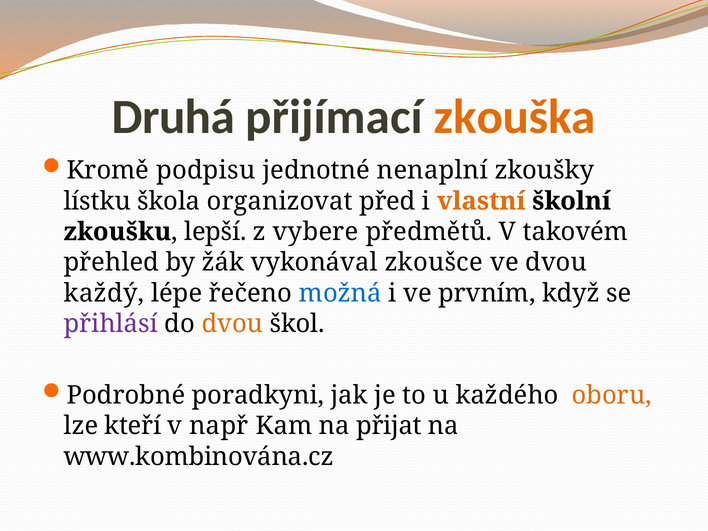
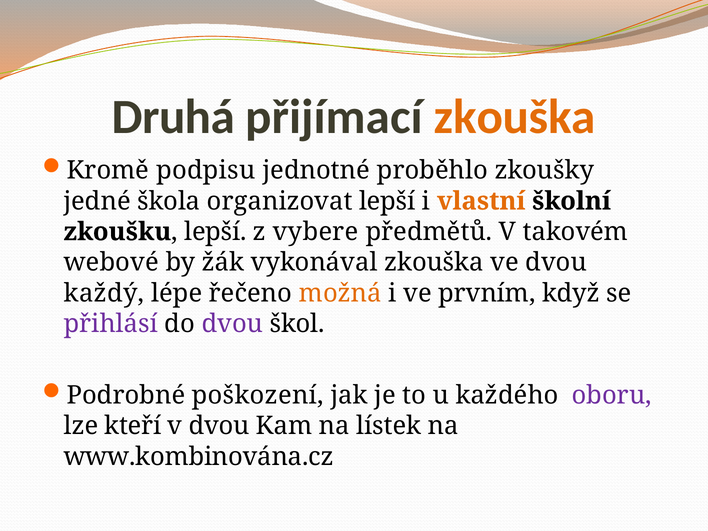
nenaplní: nenaplní -> proběhlo
lístku: lístku -> jedné
organizovat před: před -> lepší
přehled: přehled -> webové
vykonával zkoušce: zkoušce -> zkouška
možná colour: blue -> orange
dvou at (232, 324) colour: orange -> purple
poradkyni: poradkyni -> poškození
oboru colour: orange -> purple
v např: např -> dvou
přijat: přijat -> lístek
